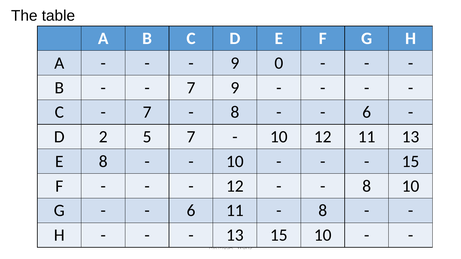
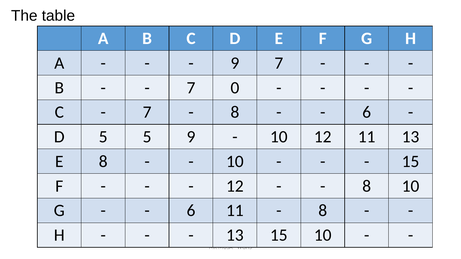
9 0: 0 -> 7
7 9: 9 -> 0
D 2: 2 -> 5
5 7: 7 -> 9
